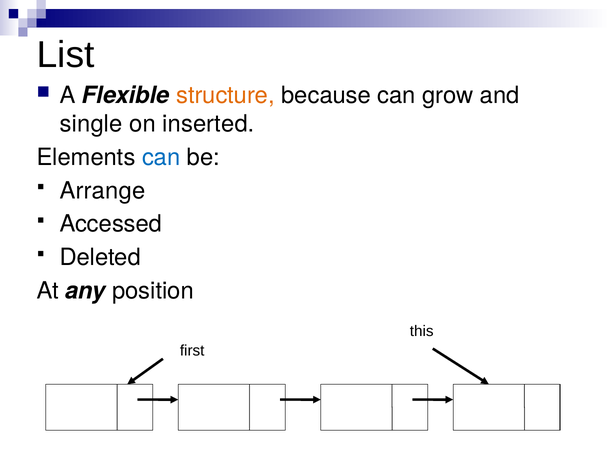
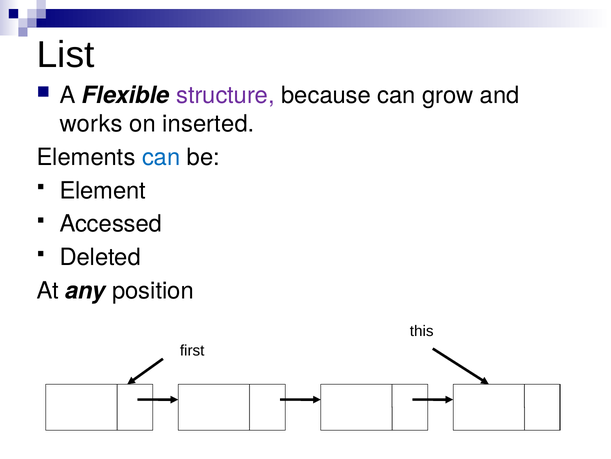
structure colour: orange -> purple
single: single -> works
Arrange: Arrange -> Element
